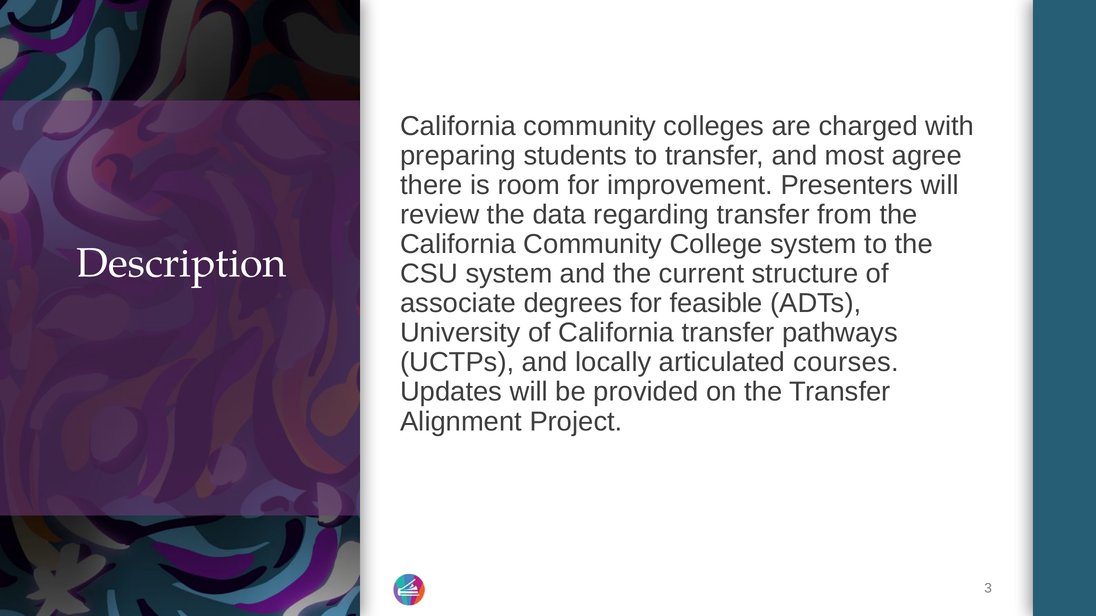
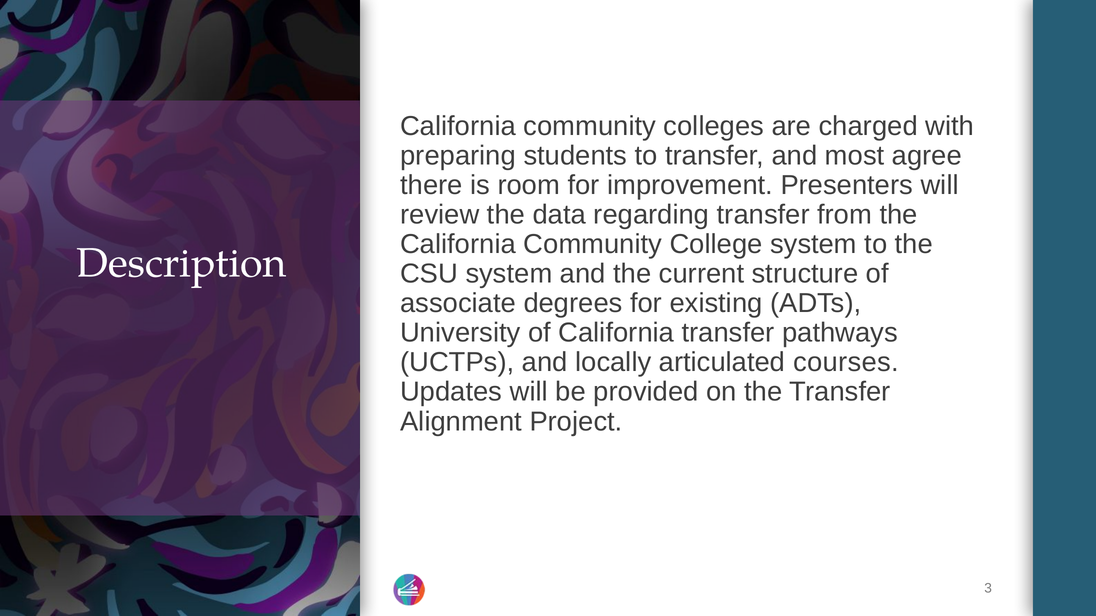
feasible: feasible -> existing
